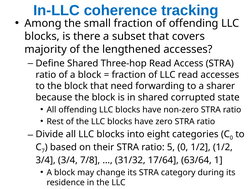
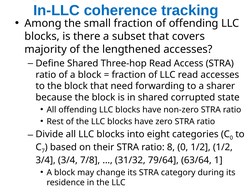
5: 5 -> 8
17/64: 17/64 -> 79/64
